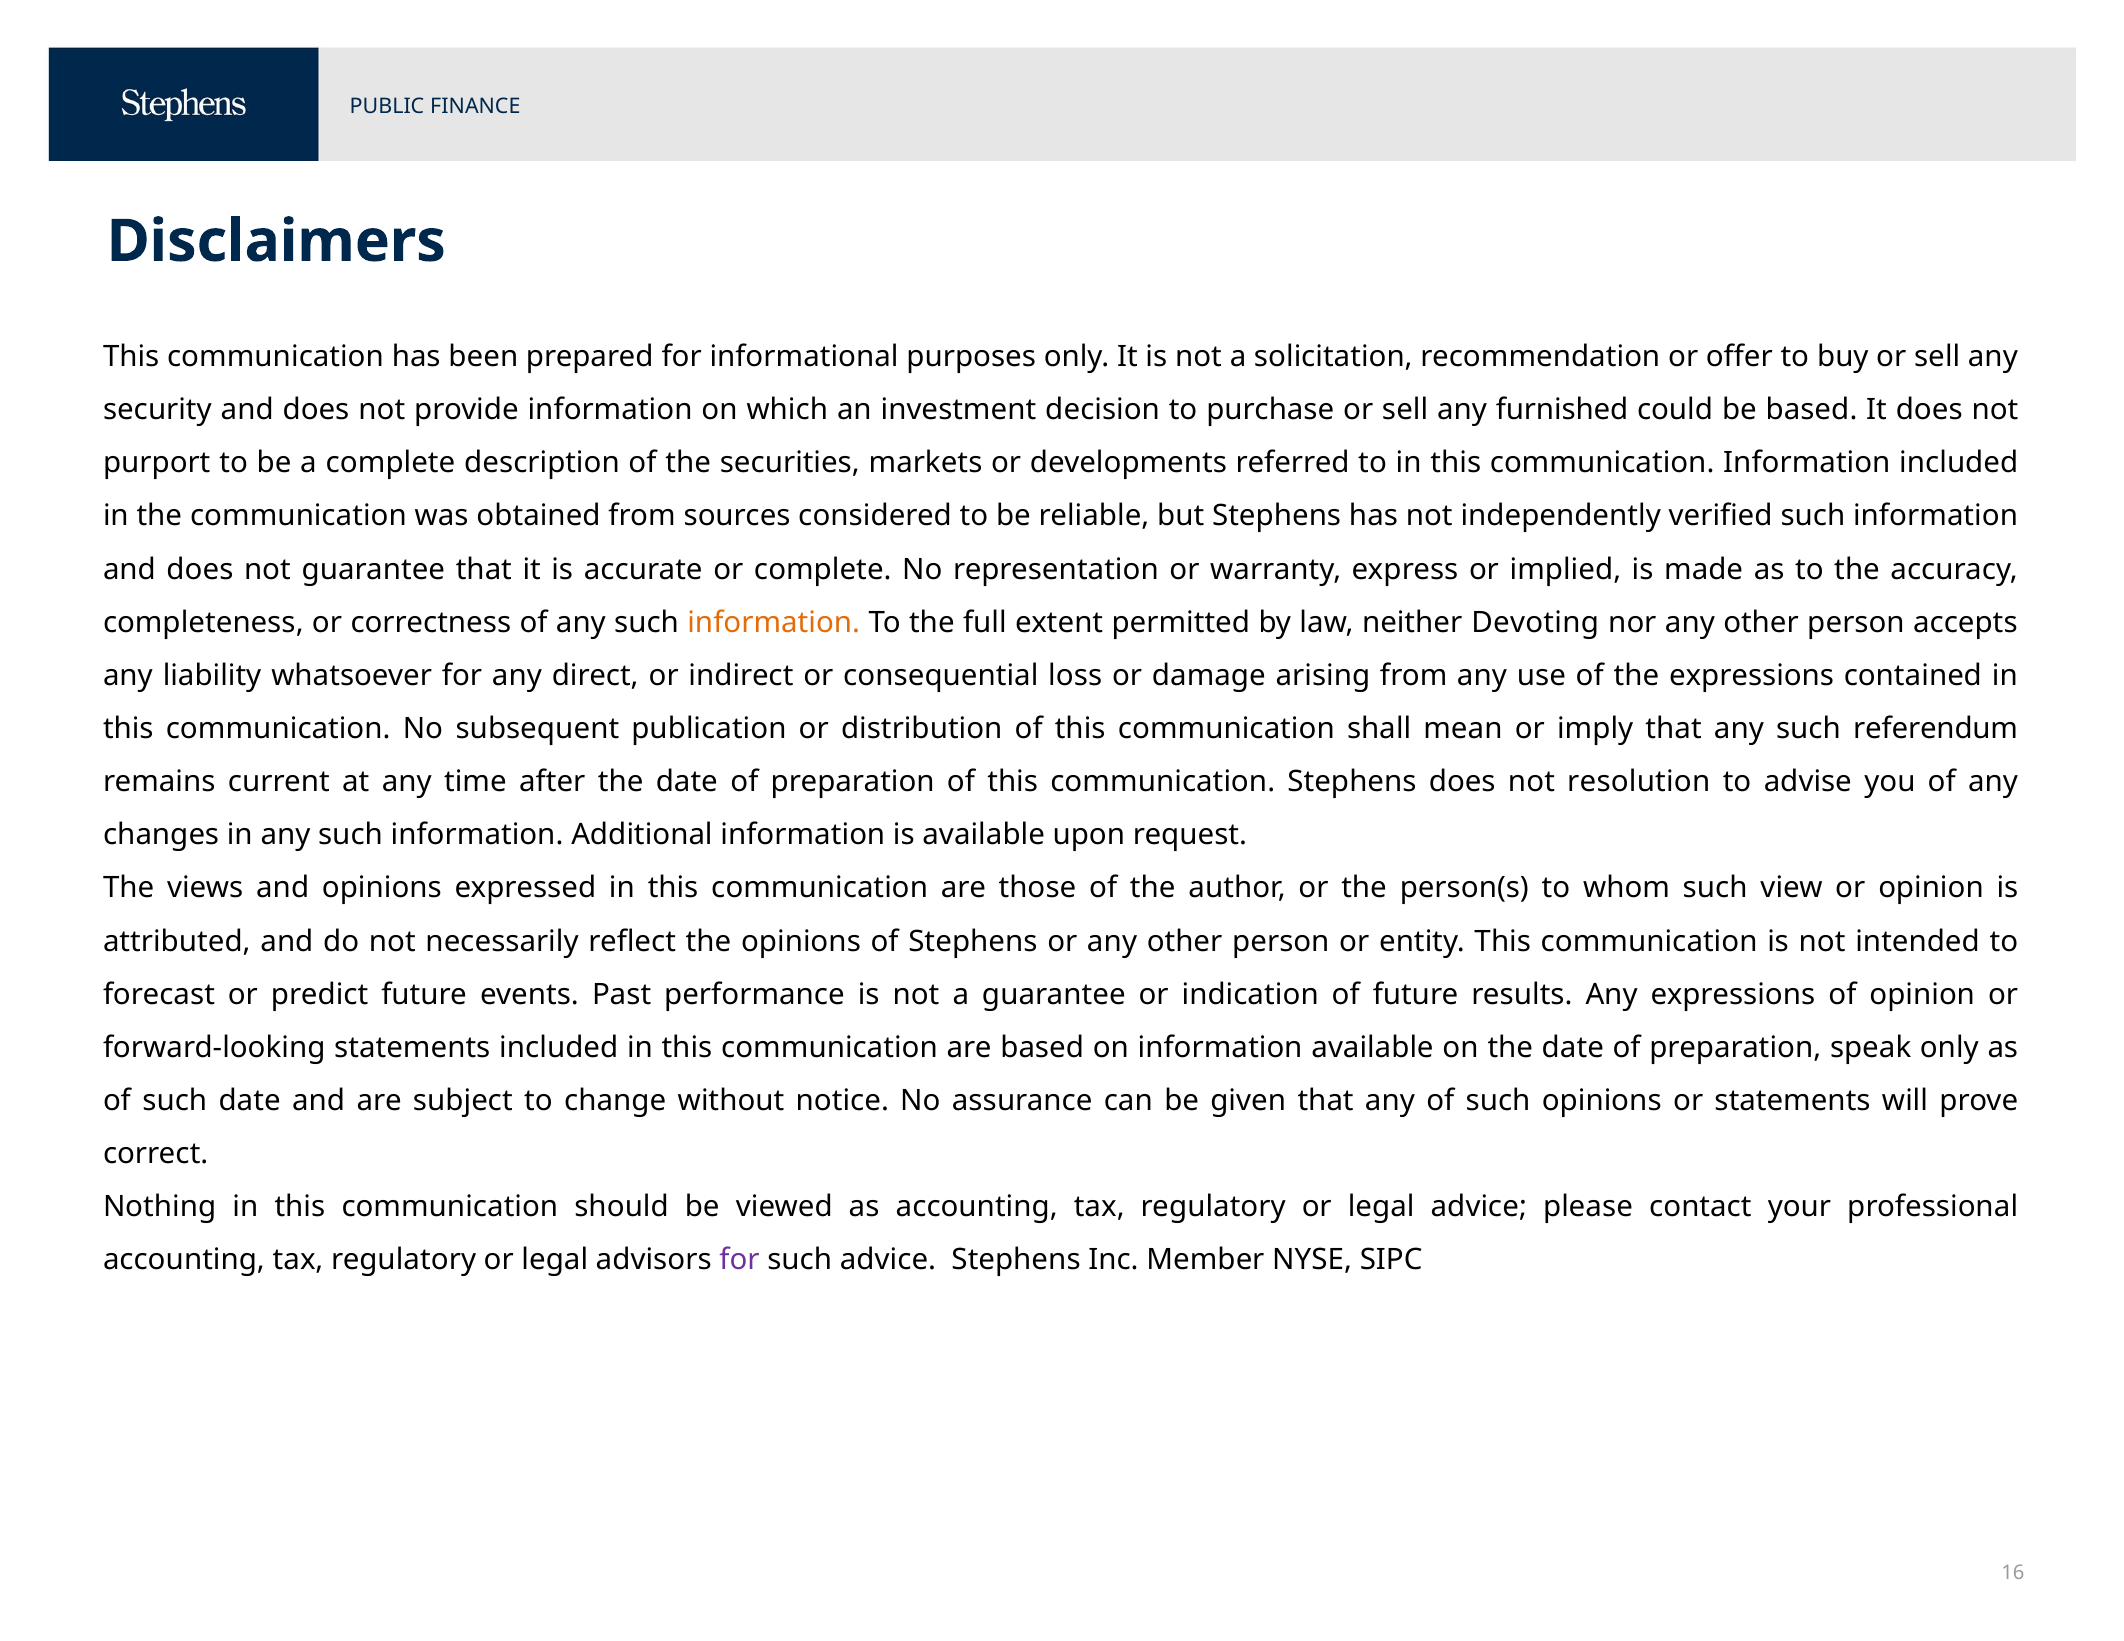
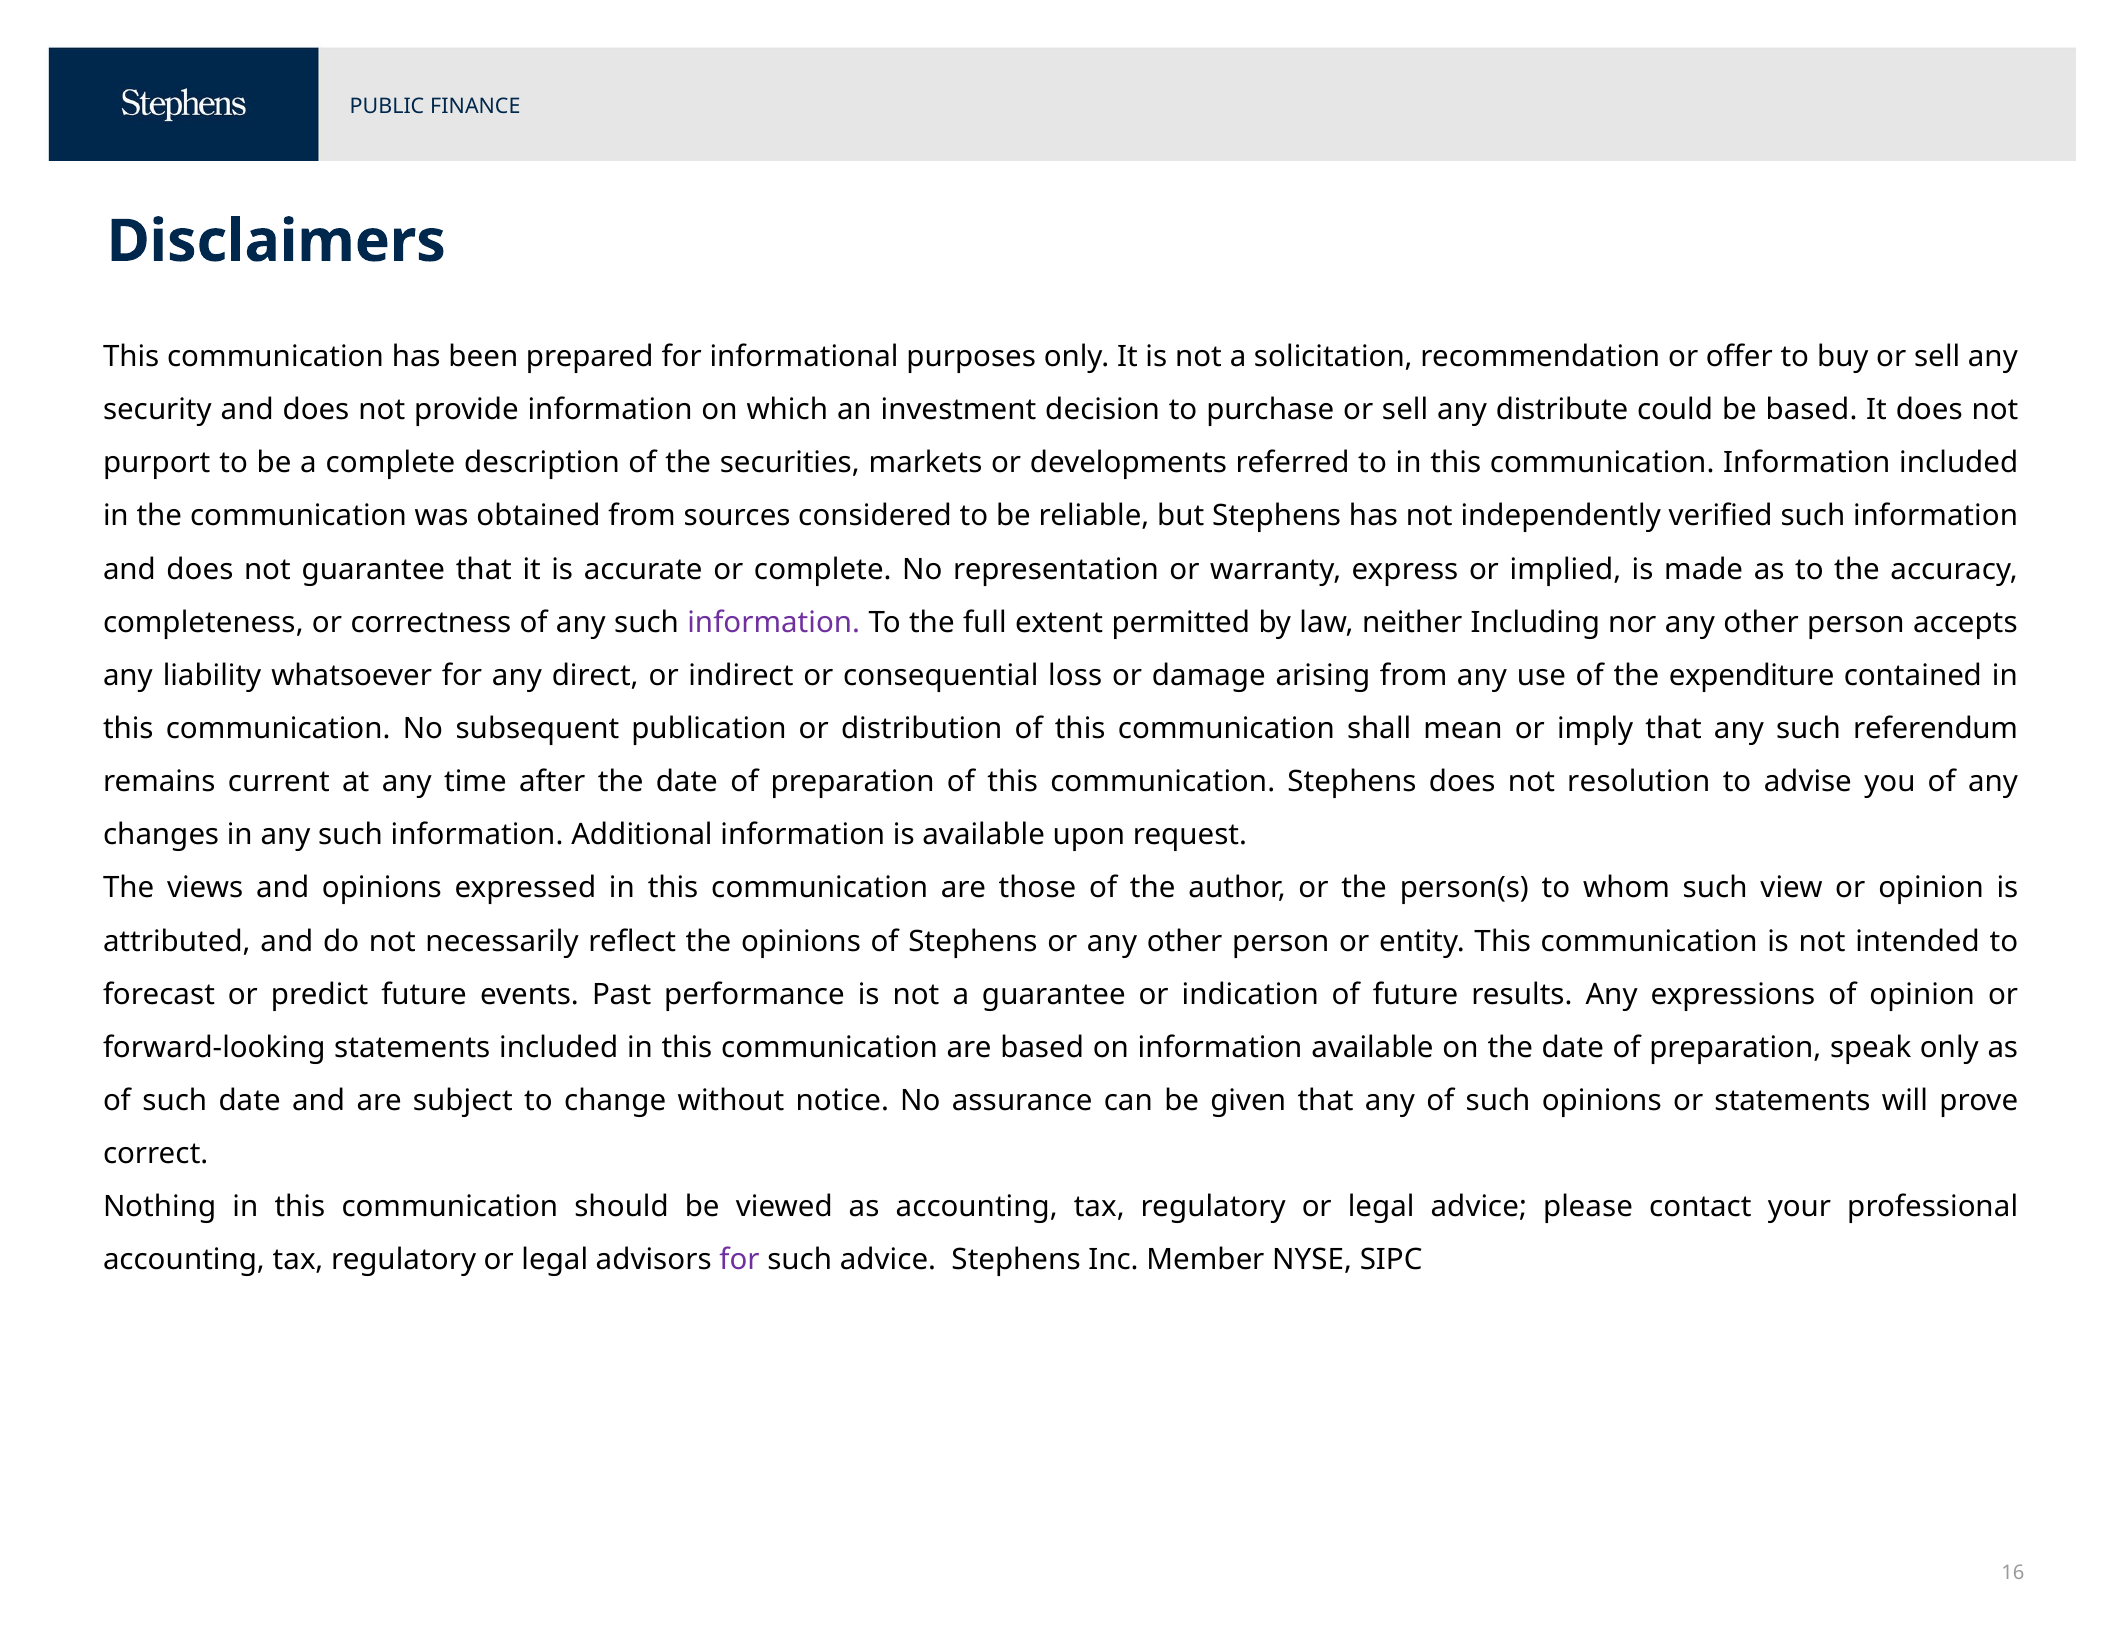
furnished: furnished -> distribute
information at (774, 623) colour: orange -> purple
Devoting: Devoting -> Including
the expressions: expressions -> expenditure
